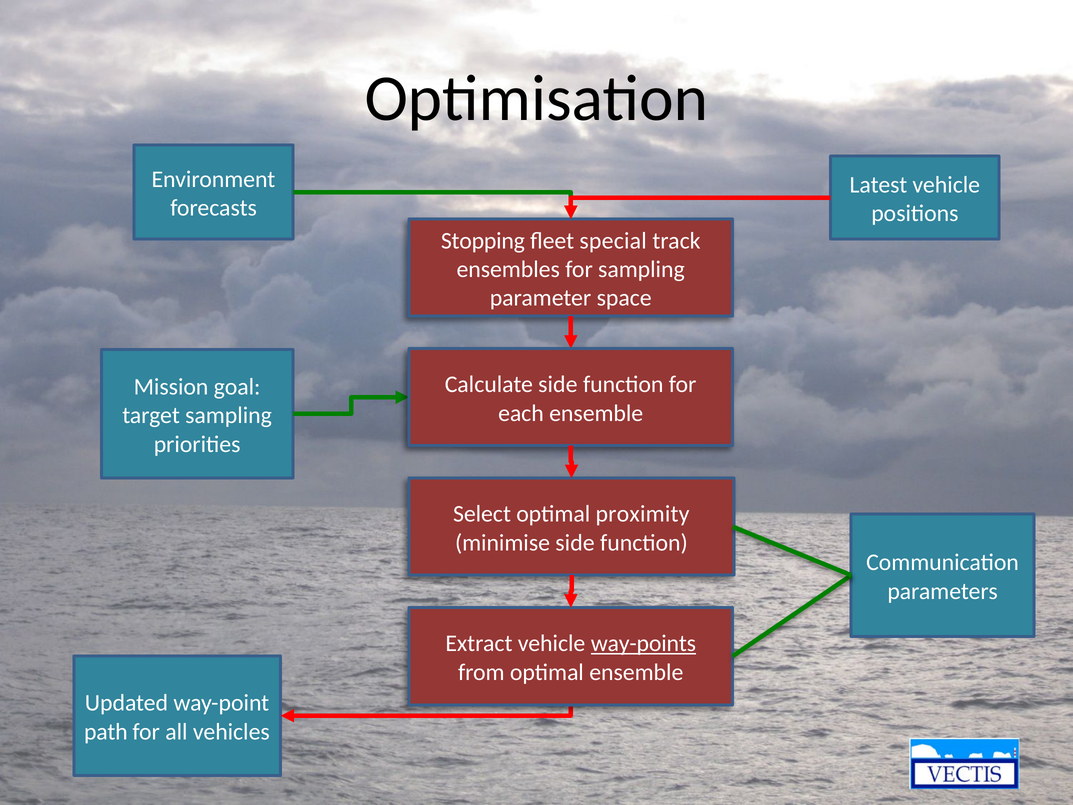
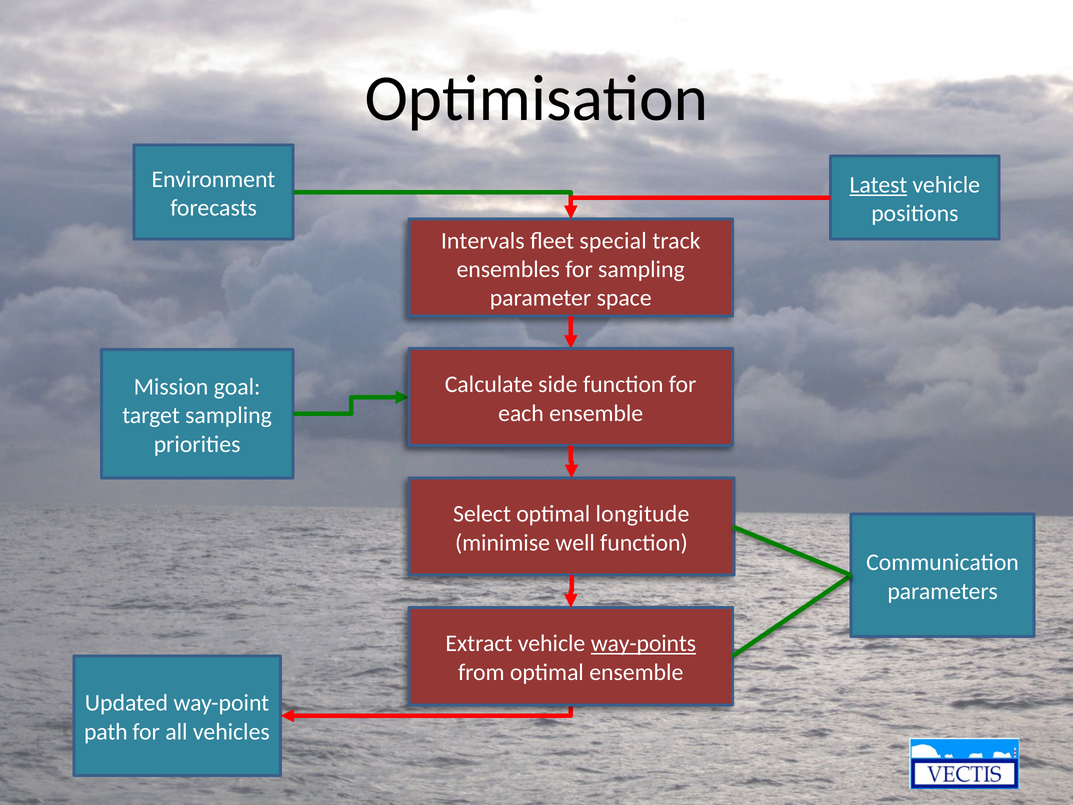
Latest underline: none -> present
Stopping: Stopping -> Intervals
proximity: proximity -> longitude
minimise side: side -> well
